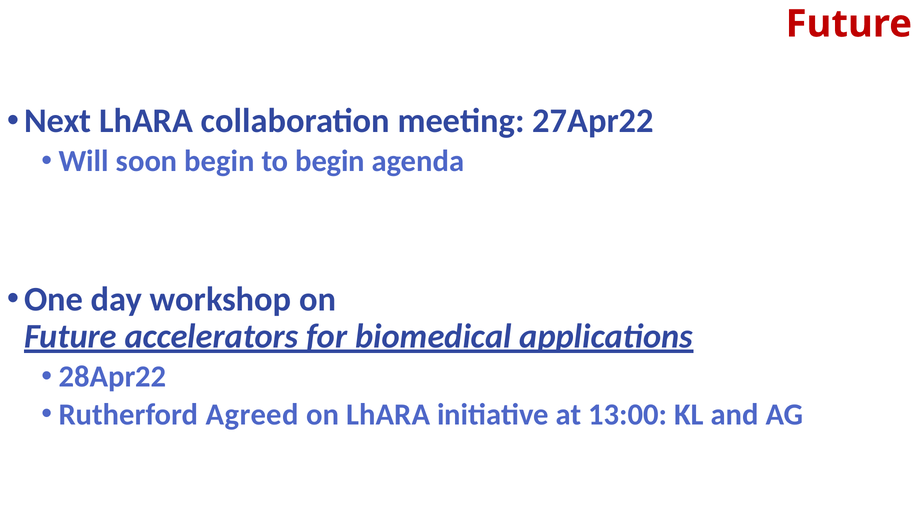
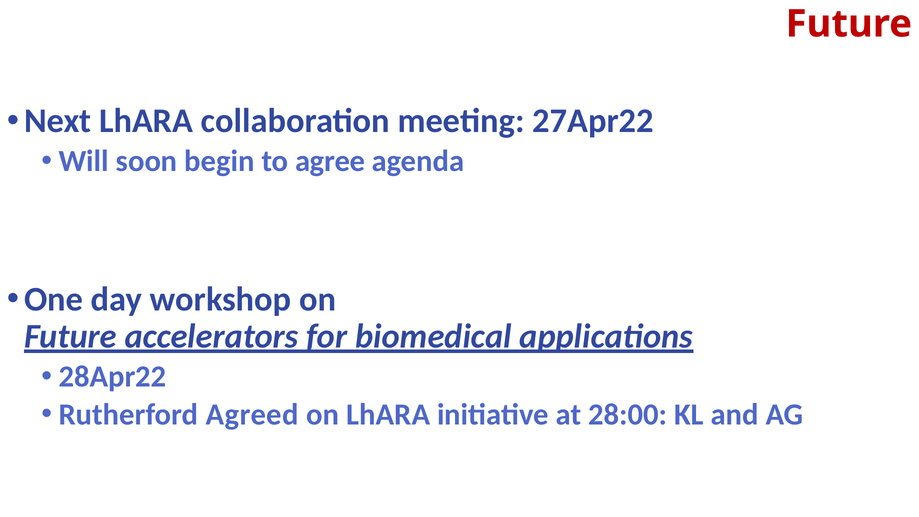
to begin: begin -> agree
13:00: 13:00 -> 28:00
